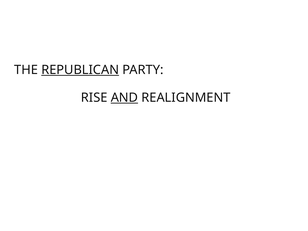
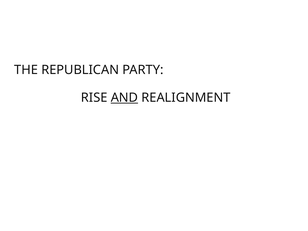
REPUBLICAN underline: present -> none
